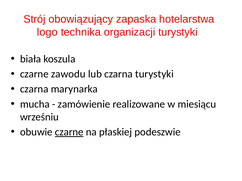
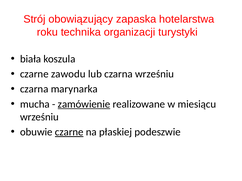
logo: logo -> roku
czarna turystyki: turystyki -> wrześniu
zamówienie underline: none -> present
